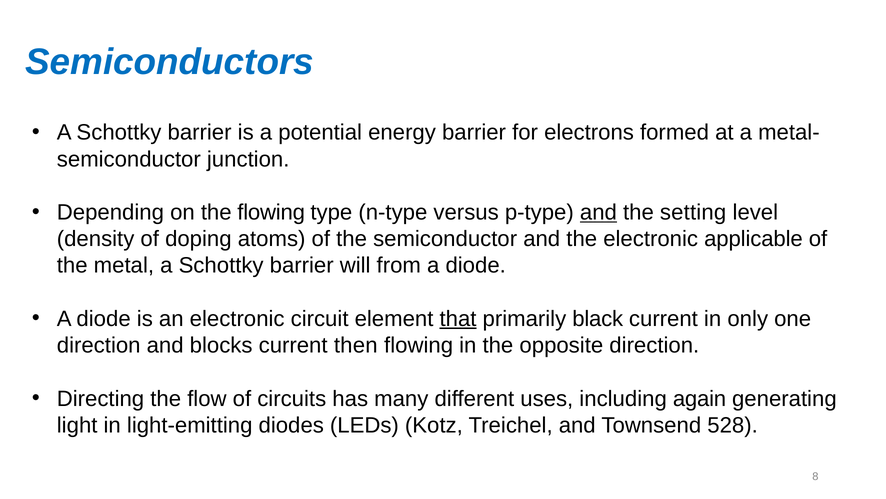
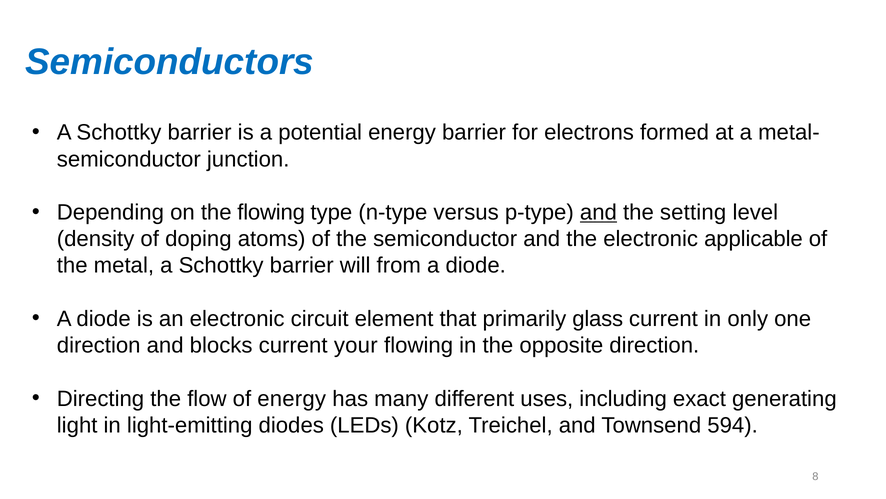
that underline: present -> none
black: black -> glass
then: then -> your
of circuits: circuits -> energy
again: again -> exact
528: 528 -> 594
